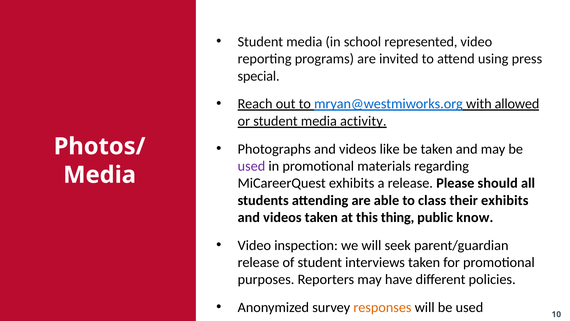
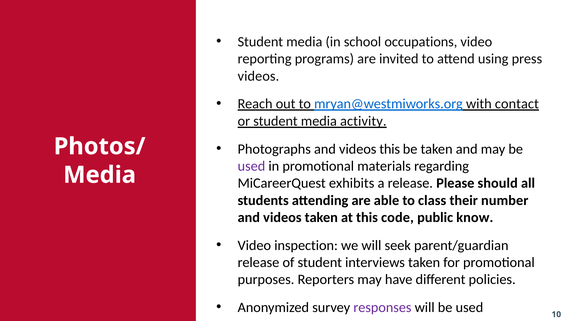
represented: represented -> occupations
special at (259, 76): special -> videos
allowed: allowed -> contact
videos like: like -> this
their exhibits: exhibits -> number
thing: thing -> code
responses colour: orange -> purple
